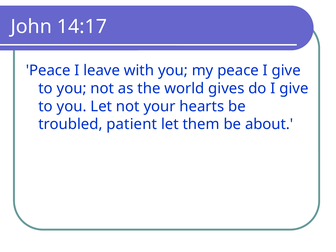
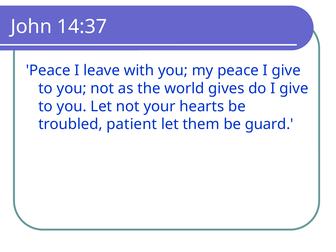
14:17: 14:17 -> 14:37
about: about -> guard
